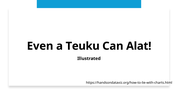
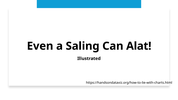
Teuku: Teuku -> Saling
